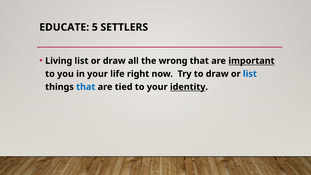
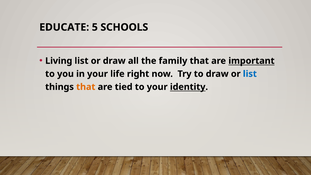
SETTLERS: SETTLERS -> SCHOOLS
wrong: wrong -> family
that at (86, 87) colour: blue -> orange
